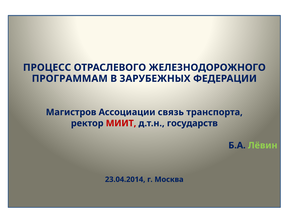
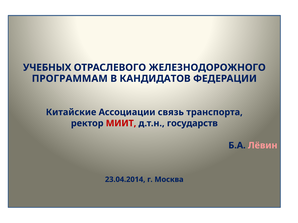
ПРОЦЕСС: ПРОЦЕСС -> УЧЕБНЫХ
ЗАРУБЕЖНЫХ: ЗАРУБЕЖНЫХ -> КАНДИДАТОВ
Магистров: Магистров -> Китайские
Лёвин colour: light green -> pink
